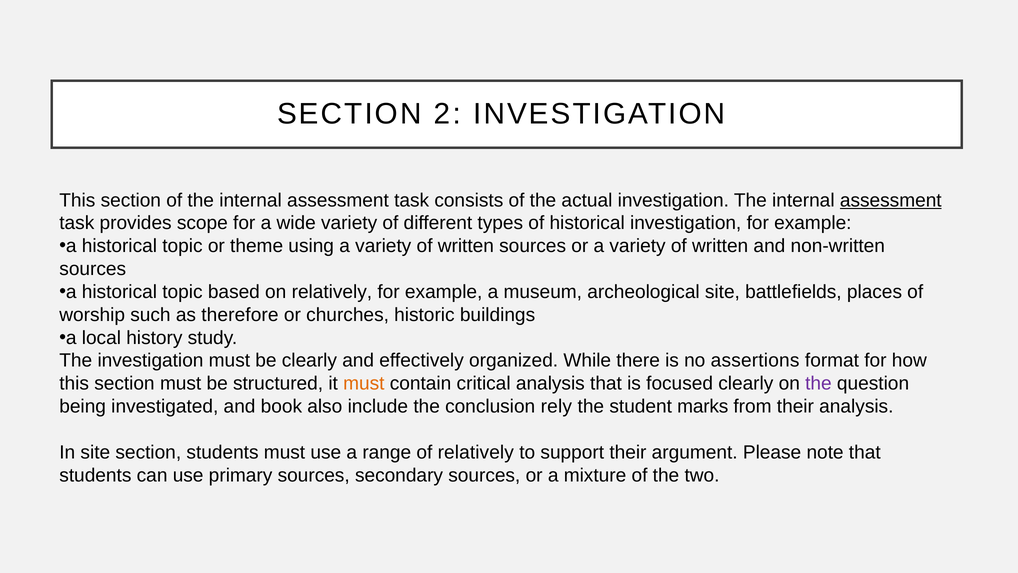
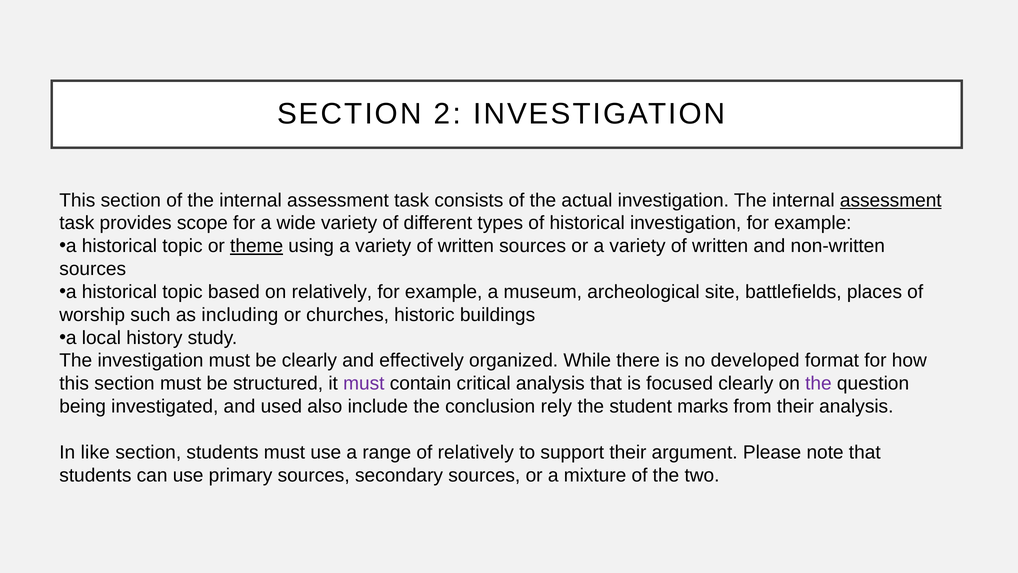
theme underline: none -> present
therefore: therefore -> including
assertions: assertions -> developed
must at (364, 383) colour: orange -> purple
book: book -> used
In site: site -> like
